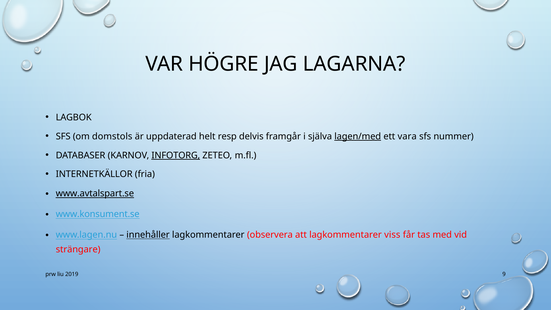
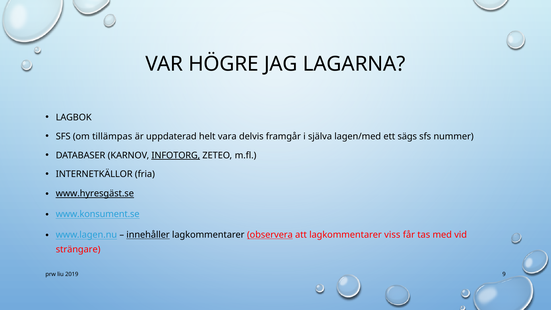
domstols: domstols -> tillämpas
resp: resp -> vara
lagen/med underline: present -> none
vara: vara -> sägs
www.avtalspart.se: www.avtalspart.se -> www.hyresgäst.se
observera underline: none -> present
